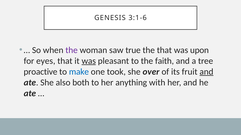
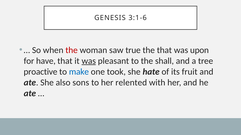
the at (72, 50) colour: purple -> red
eyes: eyes -> have
faith: faith -> shall
over: over -> hate
and at (206, 72) underline: present -> none
both: both -> sons
anything: anything -> relented
